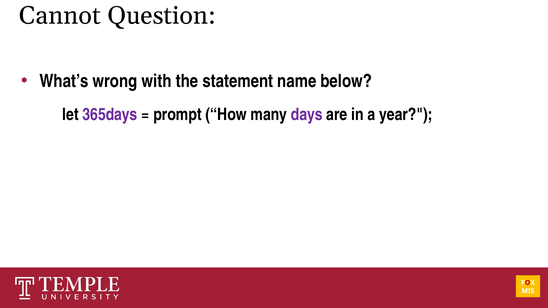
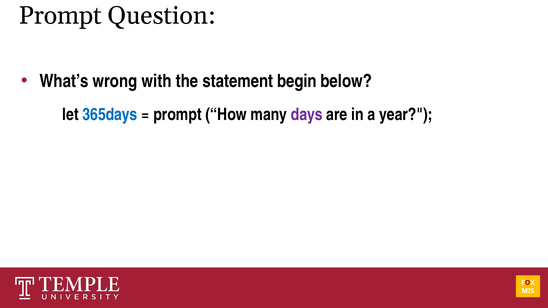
Cannot at (60, 15): Cannot -> Prompt
name: name -> begin
365days colour: purple -> blue
